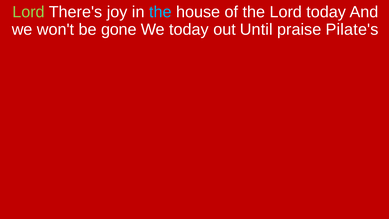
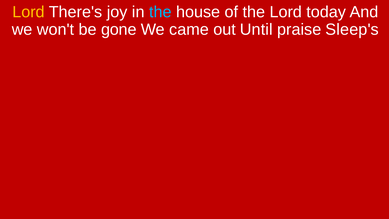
Lord at (28, 12) colour: light green -> yellow
We today: today -> came
Pilate's: Pilate's -> Sleep's
